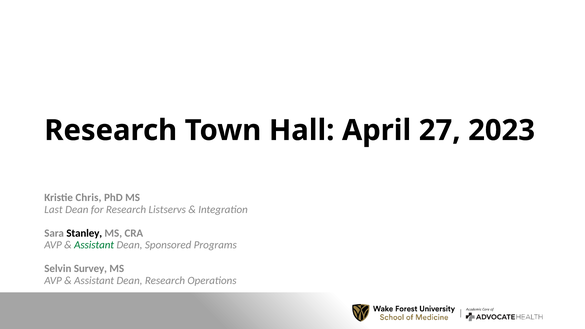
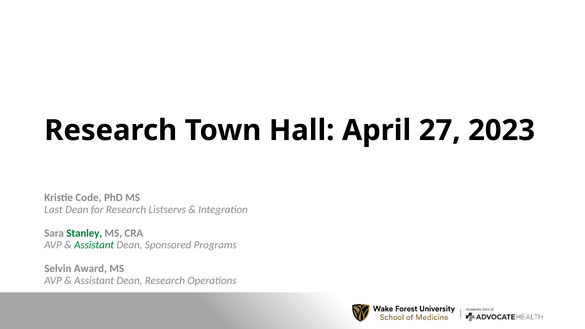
Chris: Chris -> Code
Stanley colour: black -> green
Survey: Survey -> Award
